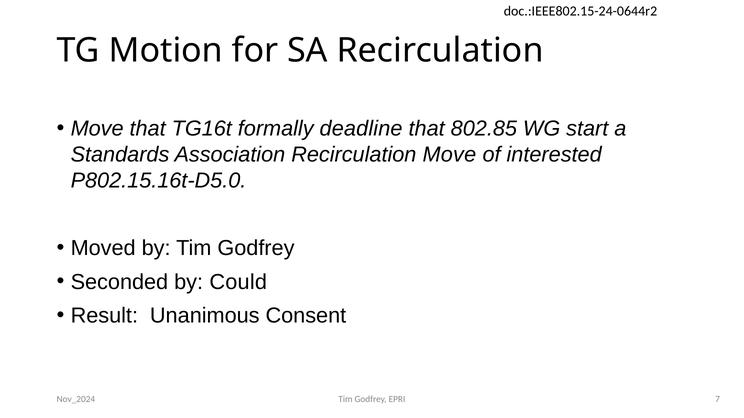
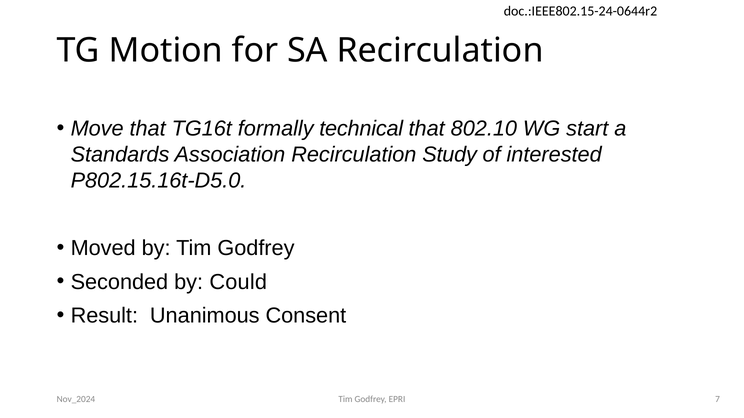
deadline: deadline -> technical
802.85: 802.85 -> 802.10
Recirculation Move: Move -> Study
